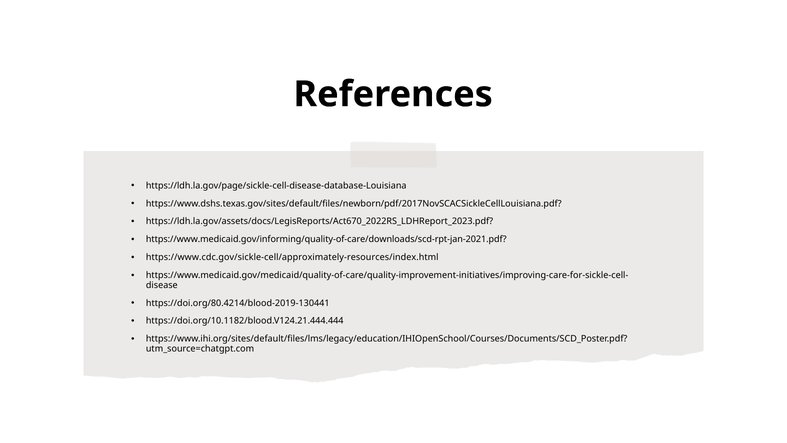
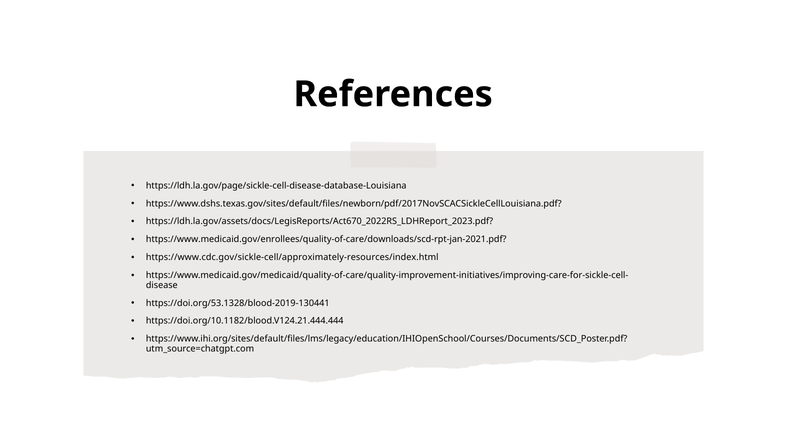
https://www.medicaid.gov/informing/quality-of-care/downloads/scd-rpt-jan-2021.pdf: https://www.medicaid.gov/informing/quality-of-care/downloads/scd-rpt-jan-2021.pdf -> https://www.medicaid.gov/enrollees/quality-of-care/downloads/scd-rpt-jan-2021.pdf
https://doi.org/80.4214/blood-2019-130441: https://doi.org/80.4214/blood-2019-130441 -> https://doi.org/53.1328/blood-2019-130441
